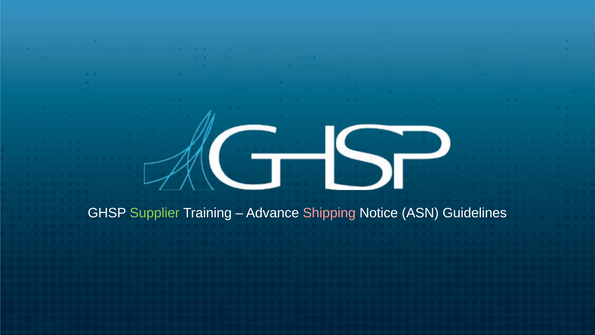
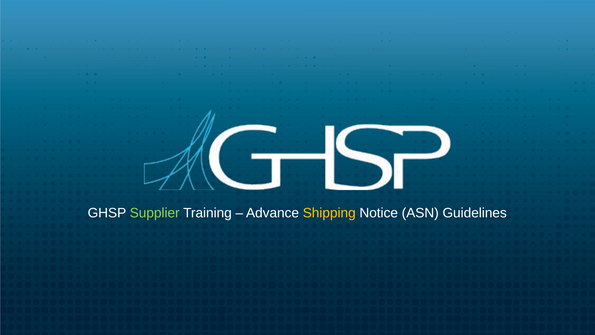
Shipping colour: pink -> yellow
